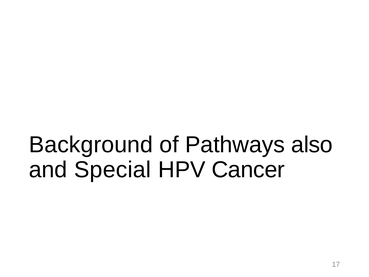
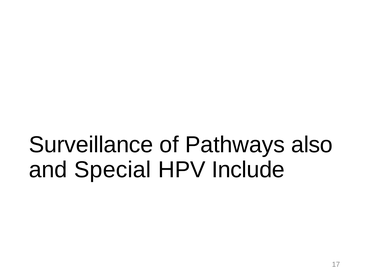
Background: Background -> Surveillance
Cancer: Cancer -> Include
